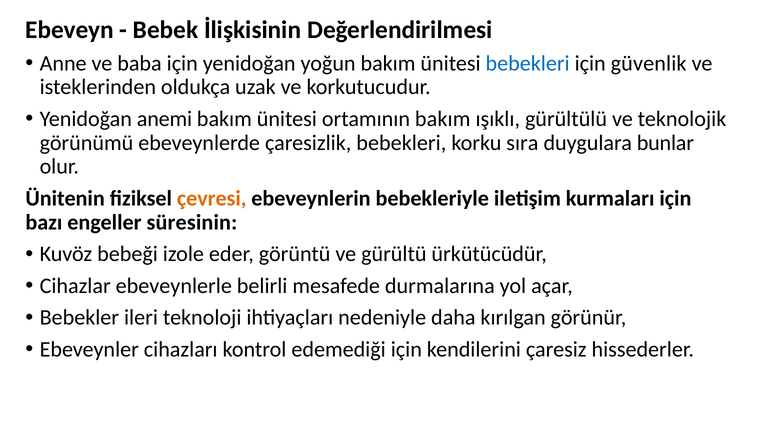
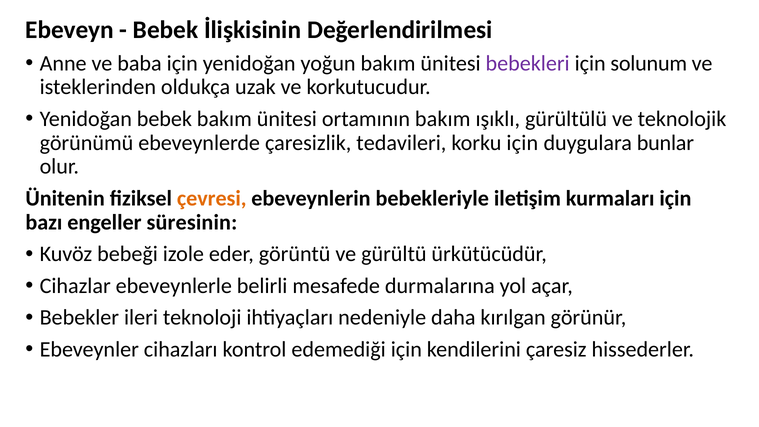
bebekleri at (528, 63) colour: blue -> purple
güvenlik: güvenlik -> solunum
Yenidoğan anemi: anemi -> bebek
çaresizlik bebekleri: bebekleri -> tedavileri
korku sıra: sıra -> için
